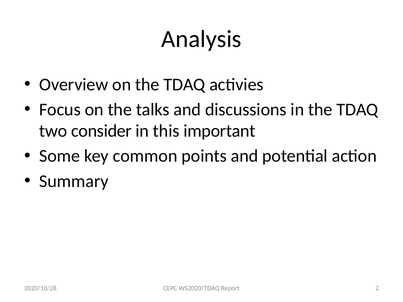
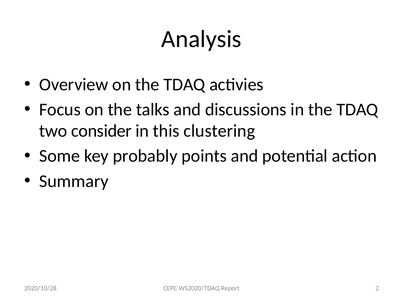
important: important -> clustering
common: common -> probably
